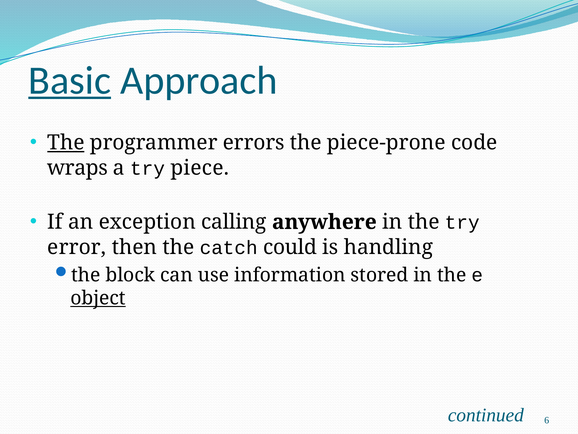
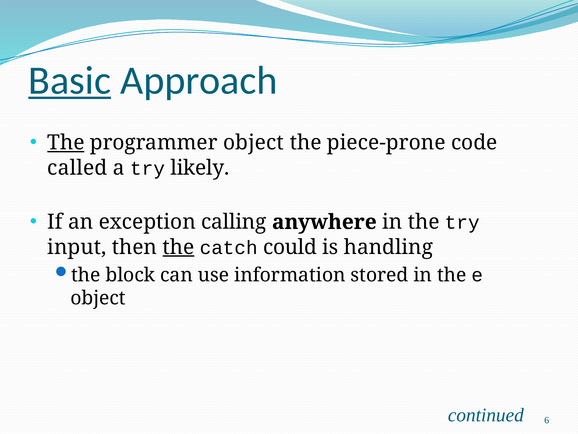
programmer errors: errors -> object
wraps: wraps -> called
piece: piece -> likely
error: error -> input
the at (178, 247) underline: none -> present
object at (98, 298) underline: present -> none
